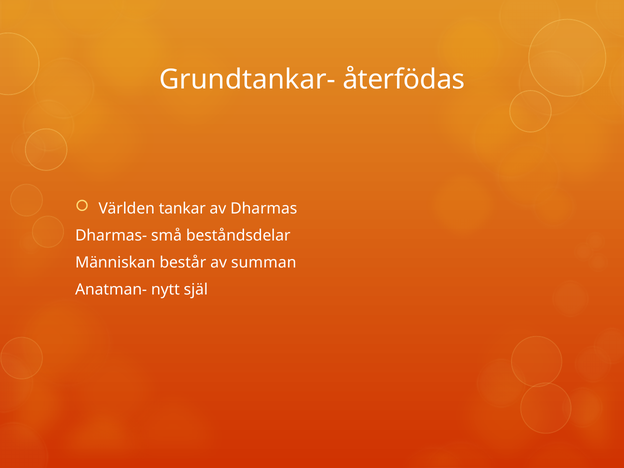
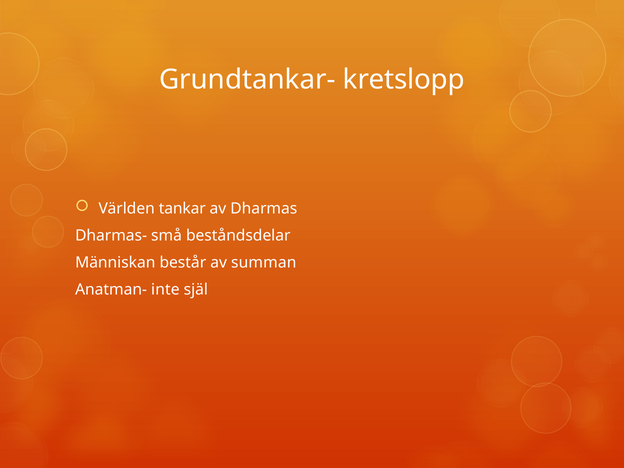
återfödas: återfödas -> kretslopp
nytt: nytt -> inte
